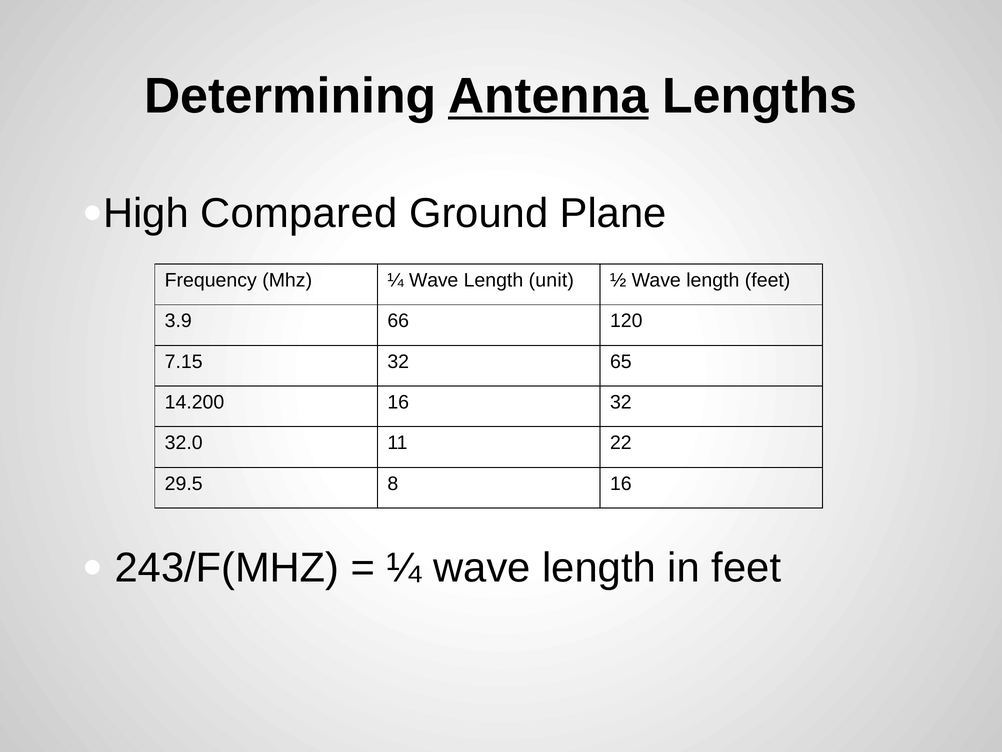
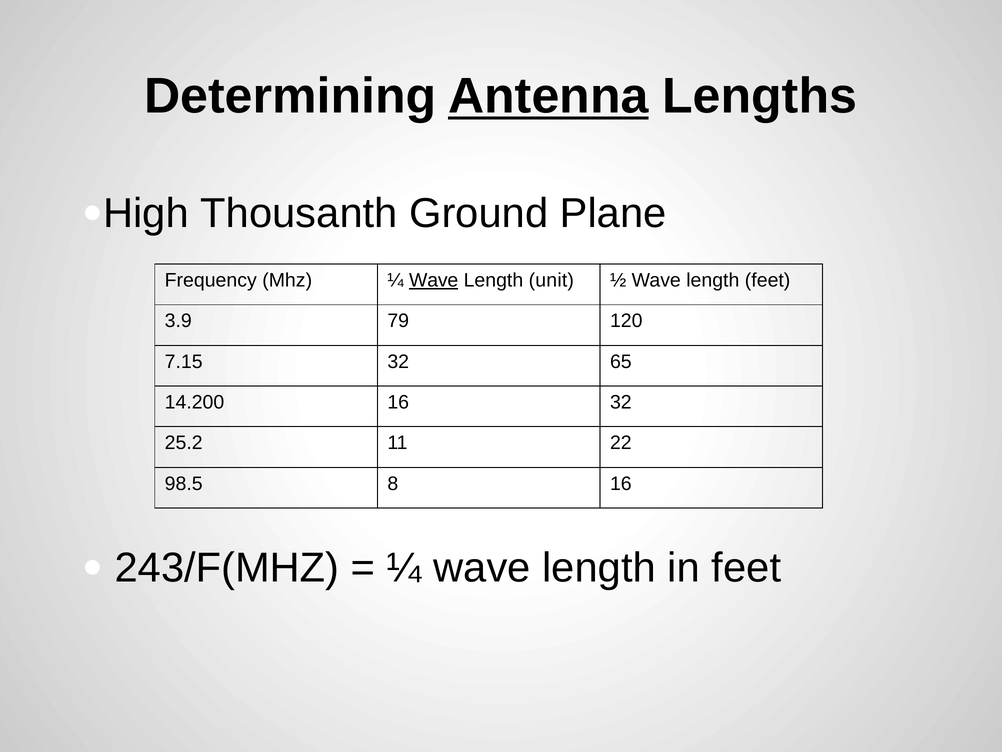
Compared: Compared -> Thousanth
Wave at (434, 280) underline: none -> present
66: 66 -> 79
32.0: 32.0 -> 25.2
29.5: 29.5 -> 98.5
